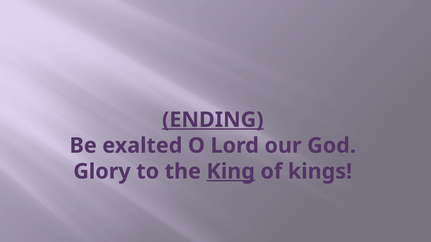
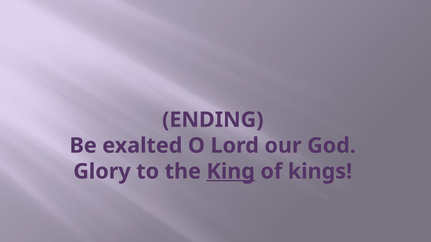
ENDING underline: present -> none
